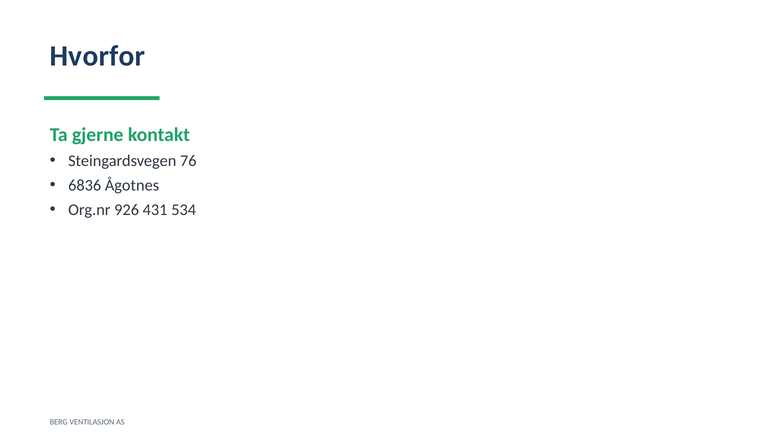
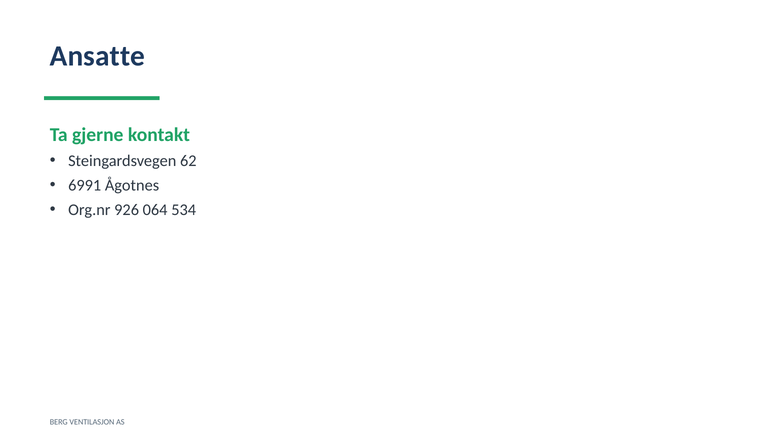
Hvorfor: Hvorfor -> Ansatte
76: 76 -> 62
6836: 6836 -> 6991
431: 431 -> 064
